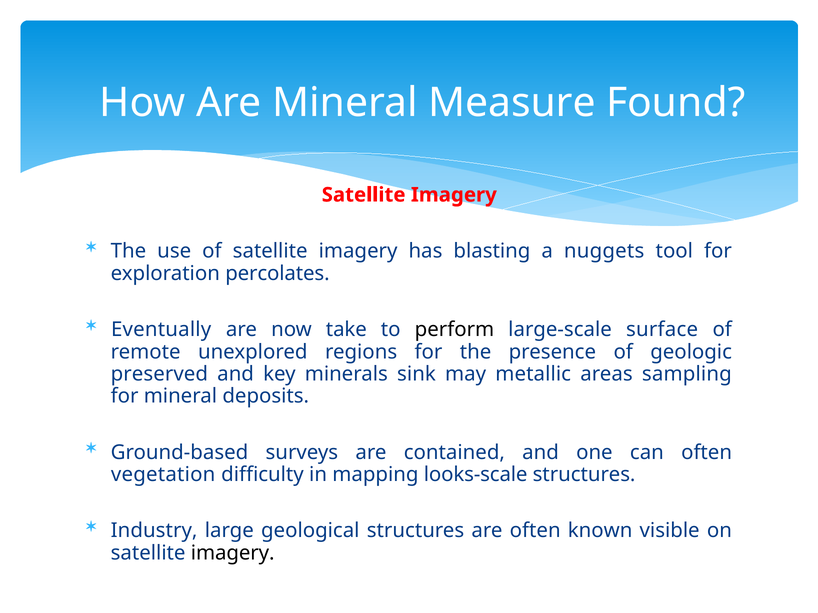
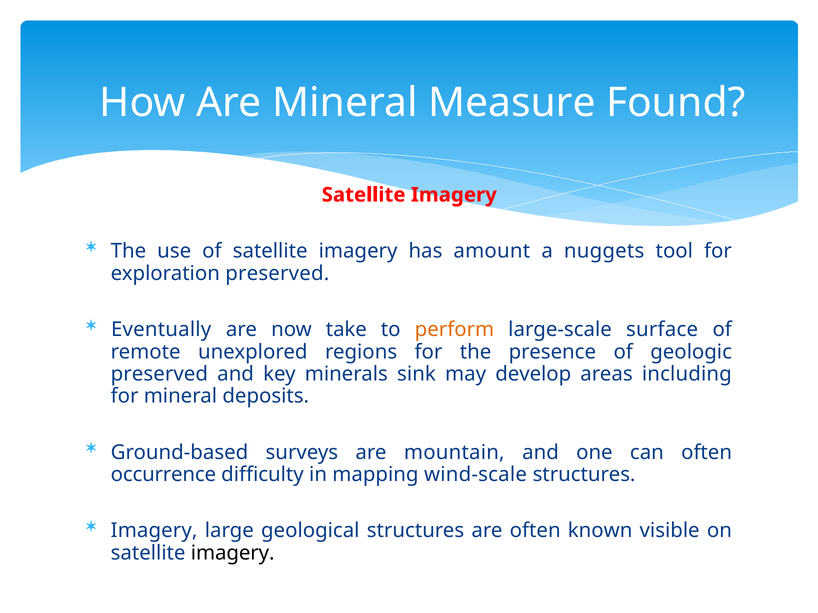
blasting: blasting -> amount
exploration percolates: percolates -> preserved
perform colour: black -> orange
metallic: metallic -> develop
sampling: sampling -> including
contained: contained -> mountain
vegetation: vegetation -> occurrence
looks-scale: looks-scale -> wind-scale
Industry at (154, 531): Industry -> Imagery
